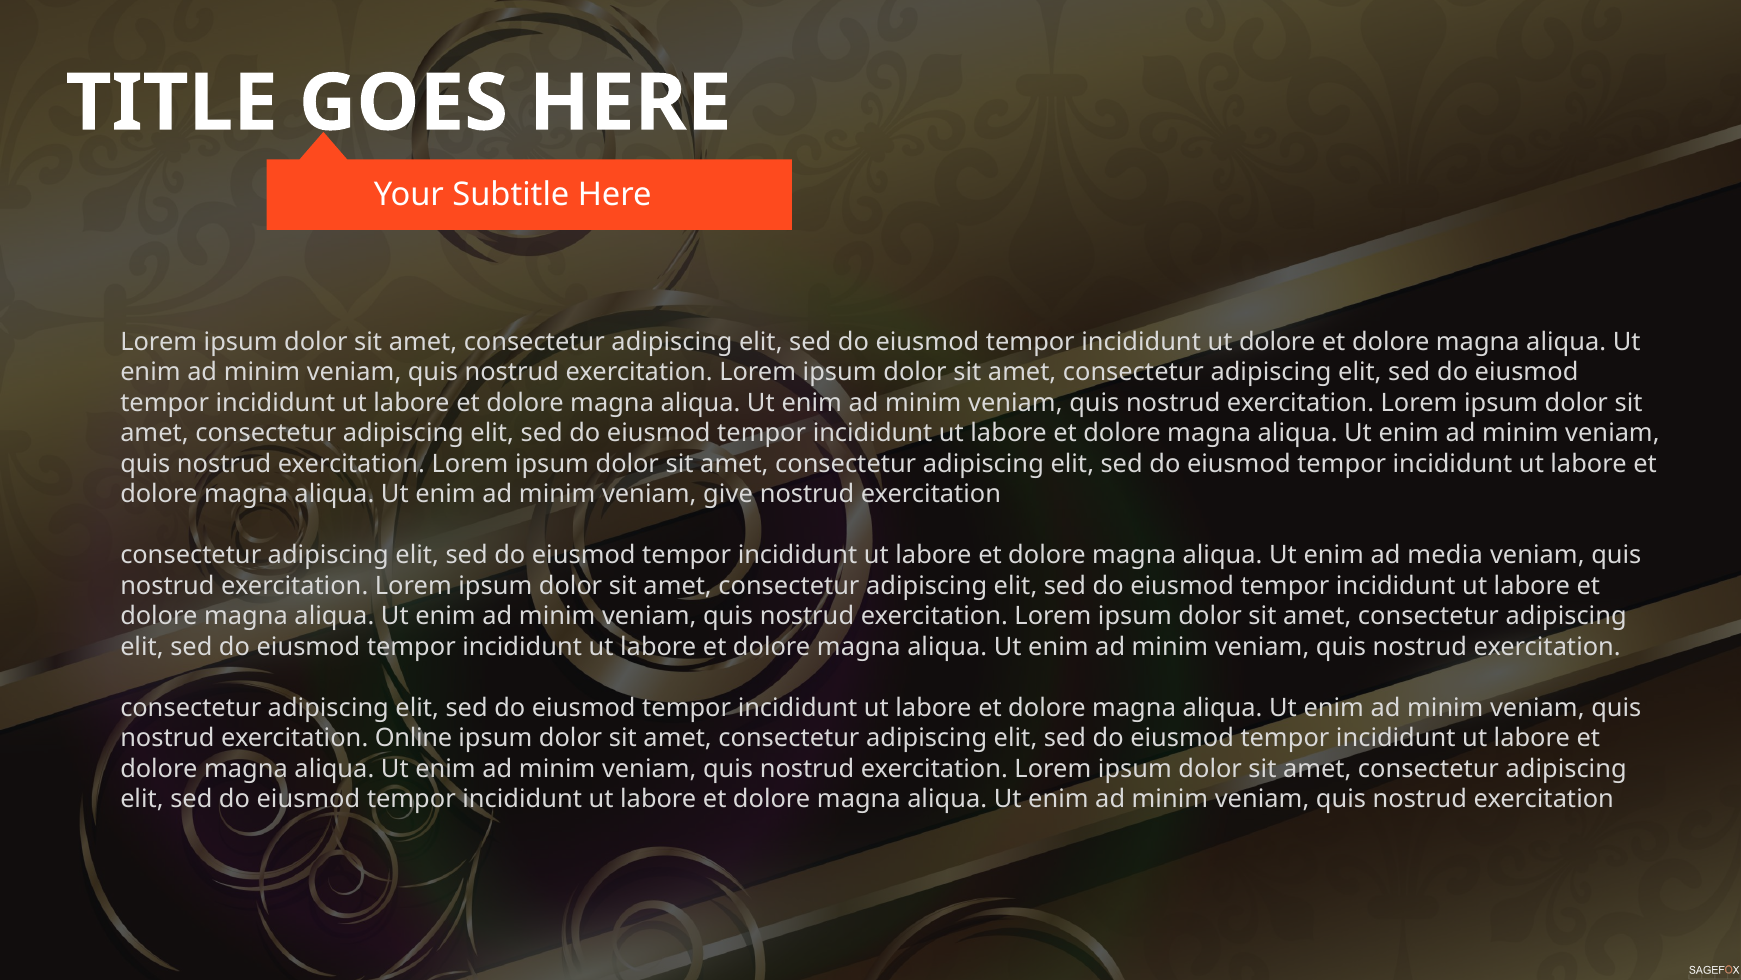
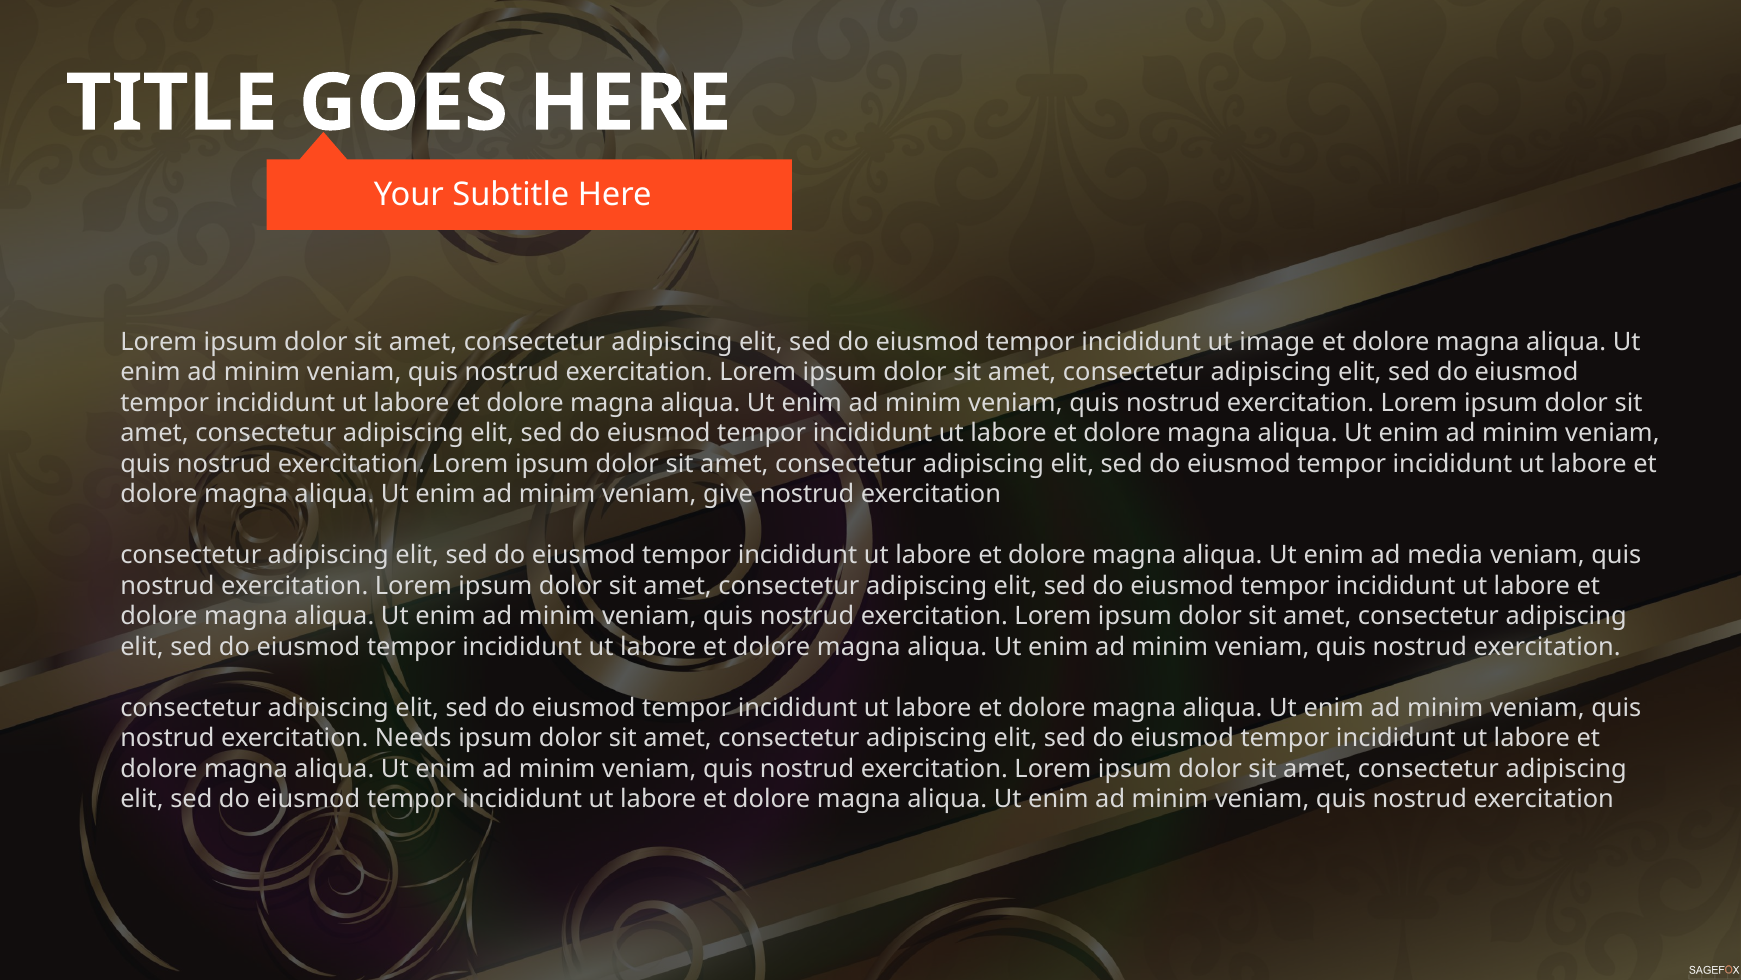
ut dolore: dolore -> image
Online: Online -> Needs
